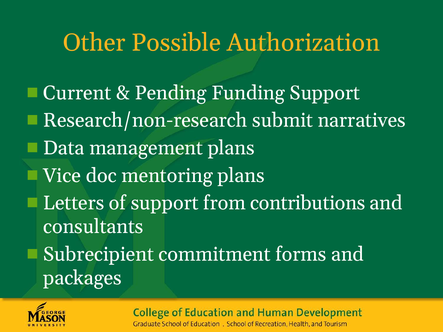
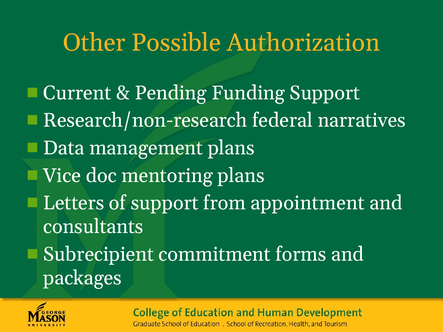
submit: submit -> federal
contributions: contributions -> appointment
